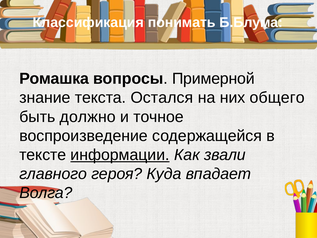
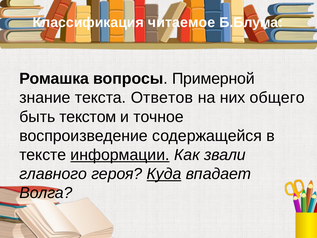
понимать: понимать -> читаемое
Остался: Остался -> Ответов
должно: должно -> текстом
Куда underline: none -> present
